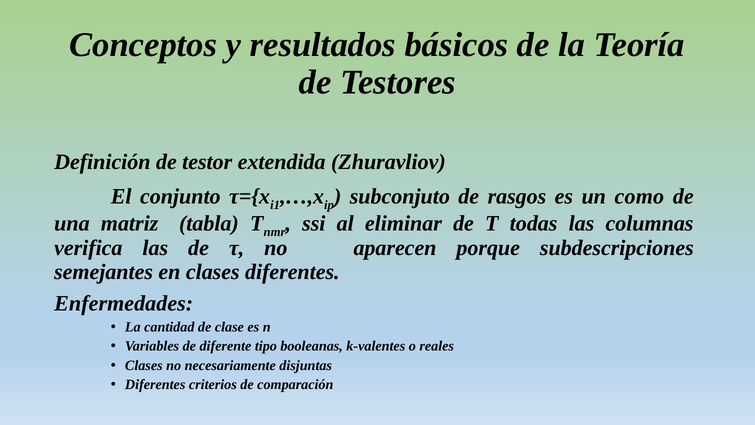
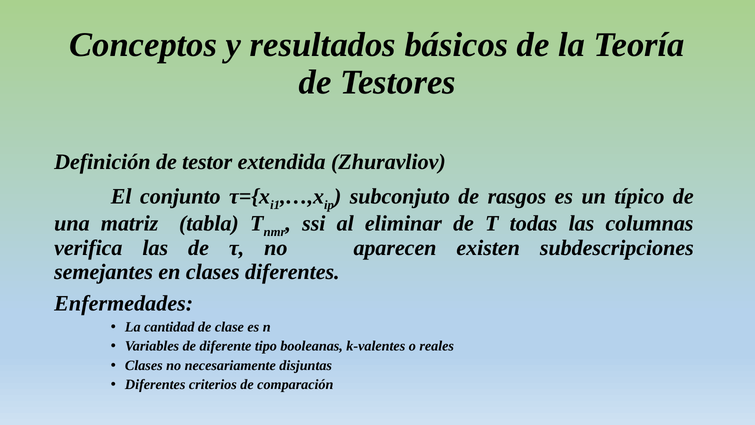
como: como -> típico
porque: porque -> existen
